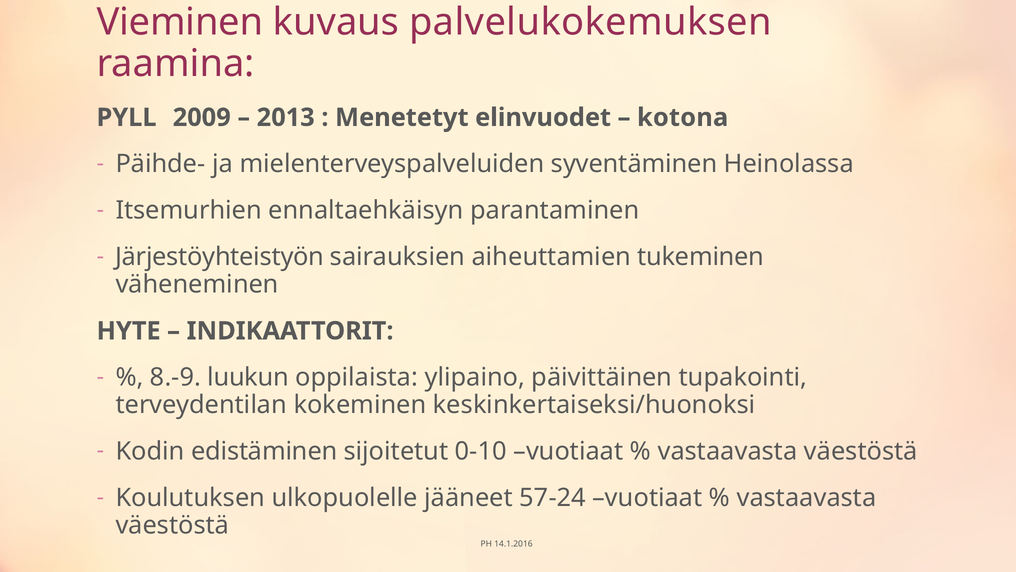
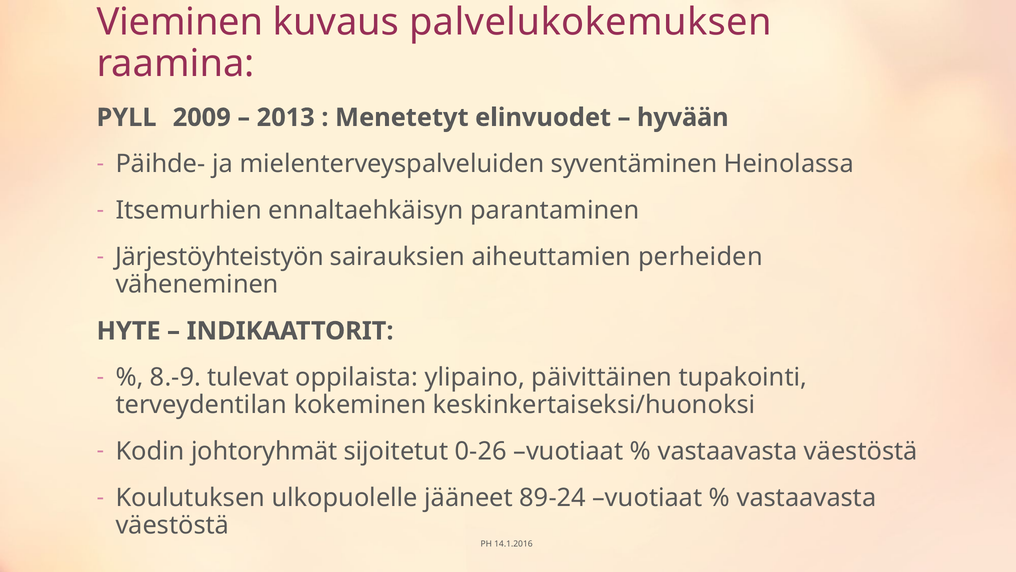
kotona: kotona -> hyvään
tukeminen: tukeminen -> perheiden
luukun: luukun -> tulevat
edistäminen: edistäminen -> johtoryhmät
0-10: 0-10 -> 0-26
57-24: 57-24 -> 89-24
